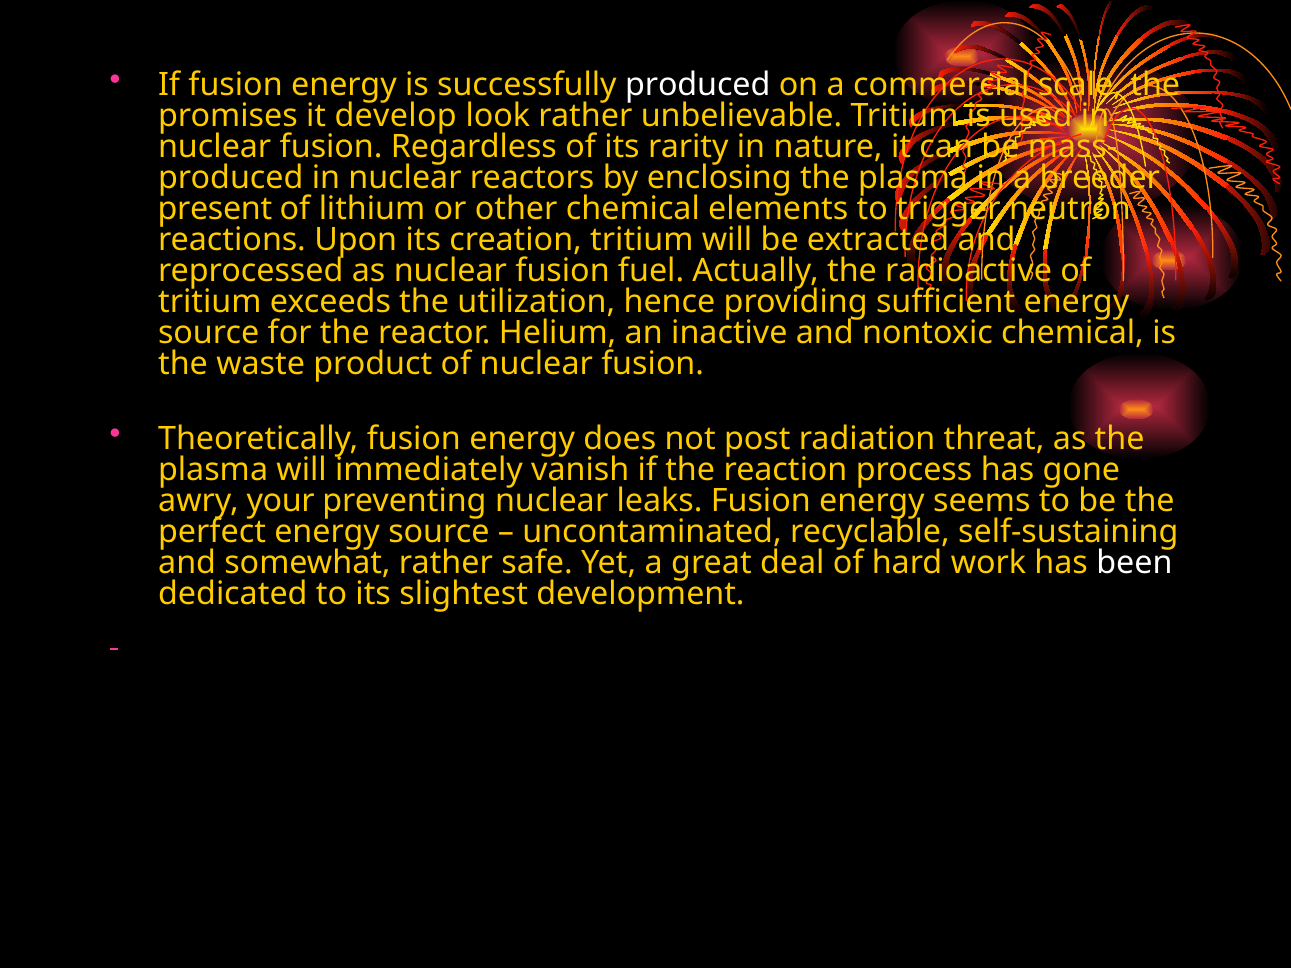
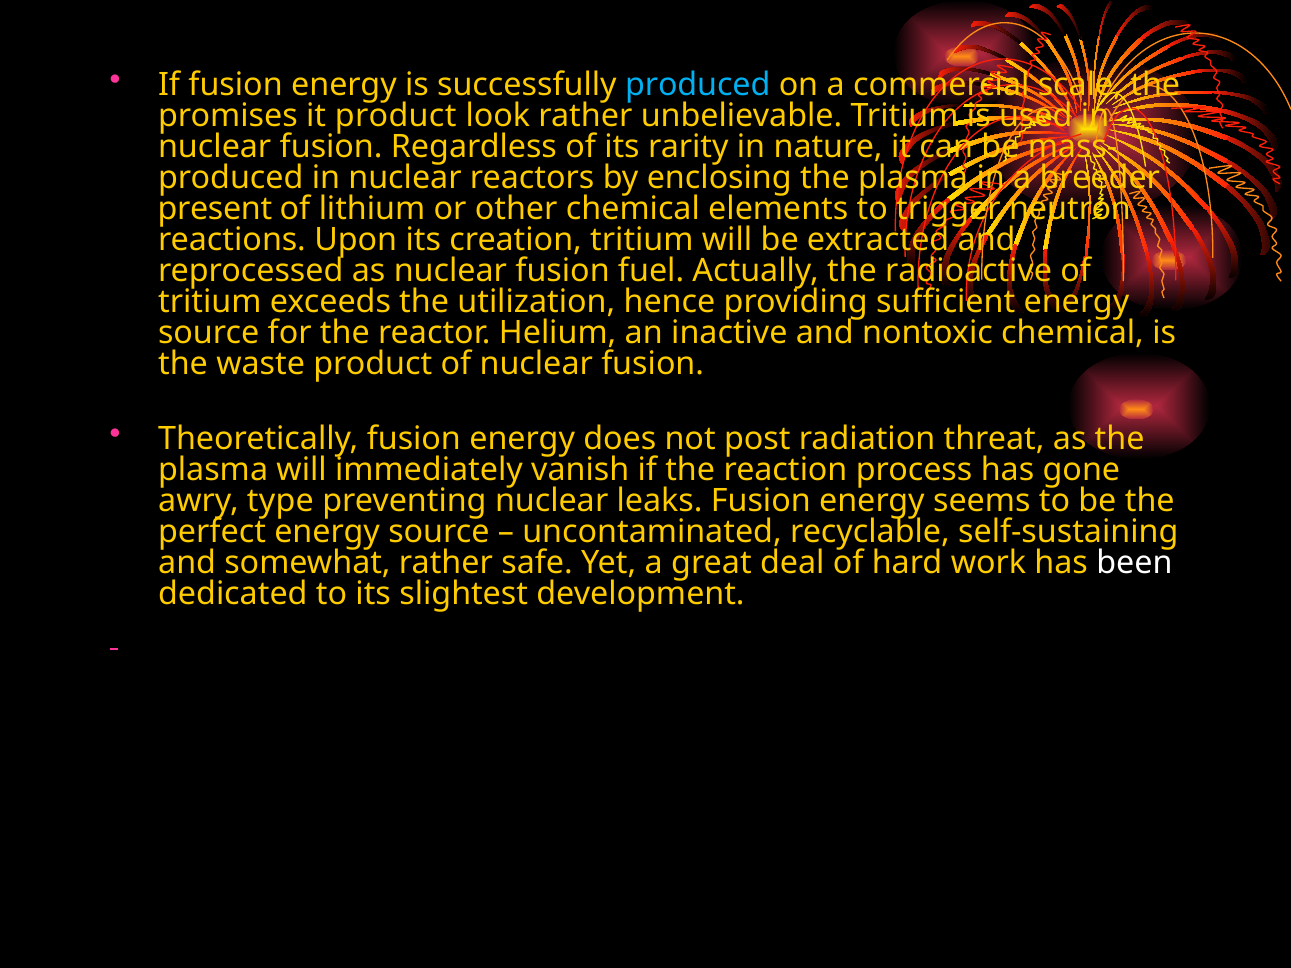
produced at (698, 85) colour: white -> light blue
it develop: develop -> product
your: your -> type
